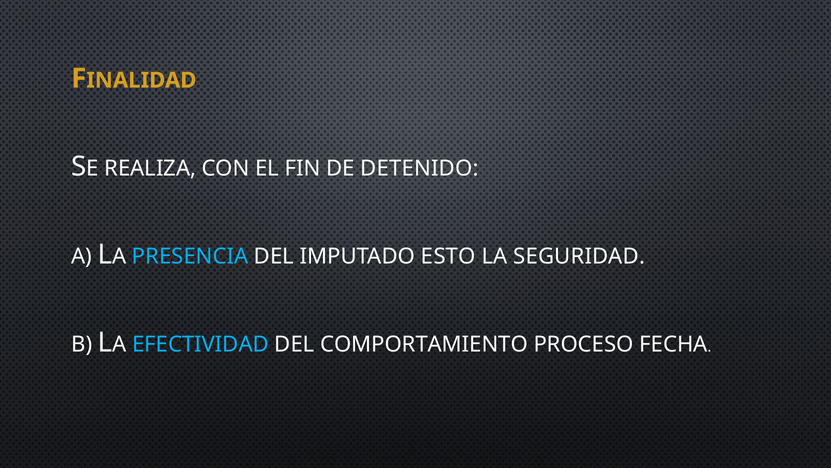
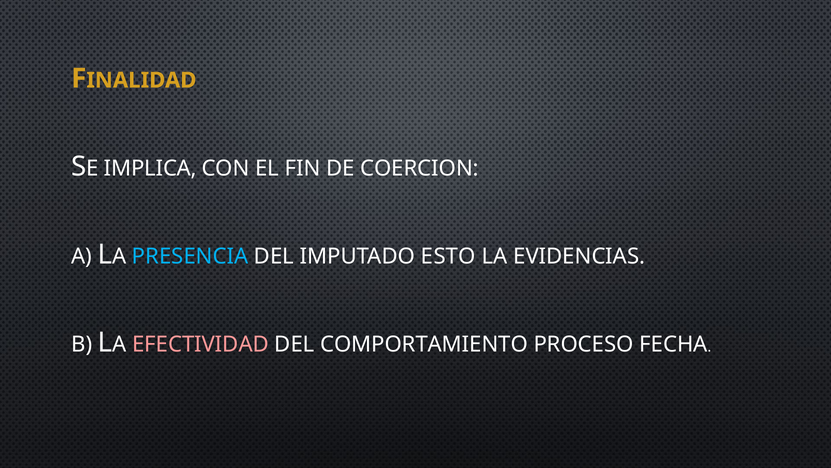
REALIZA: REALIZA -> IMPLICA
DETENIDO: DETENIDO -> COERCION
SEGURIDAD: SEGURIDAD -> EVIDENCIAS
EFECTIVIDAD colour: light blue -> pink
